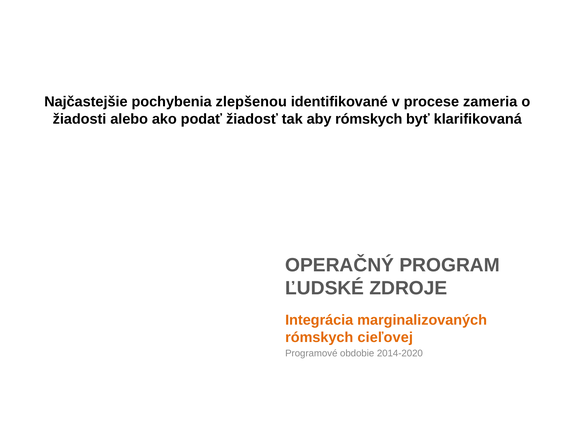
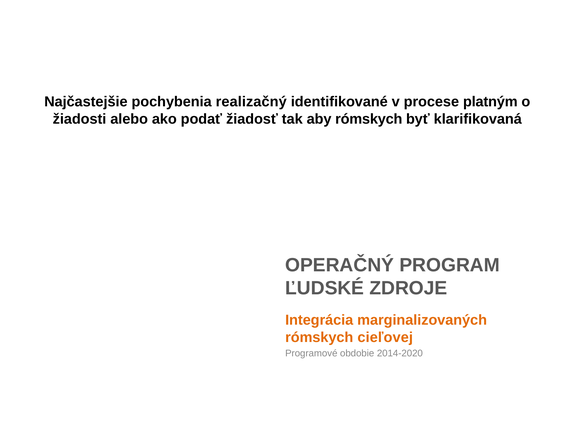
zlepšenou: zlepšenou -> realizačný
zameria: zameria -> platným
